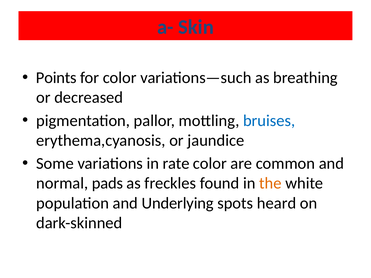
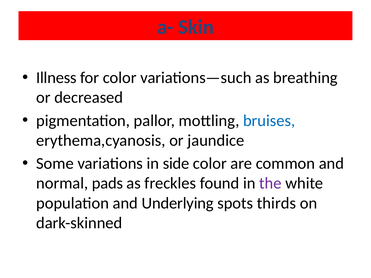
Points: Points -> Illness
rate: rate -> side
the colour: orange -> purple
heard: heard -> thirds
